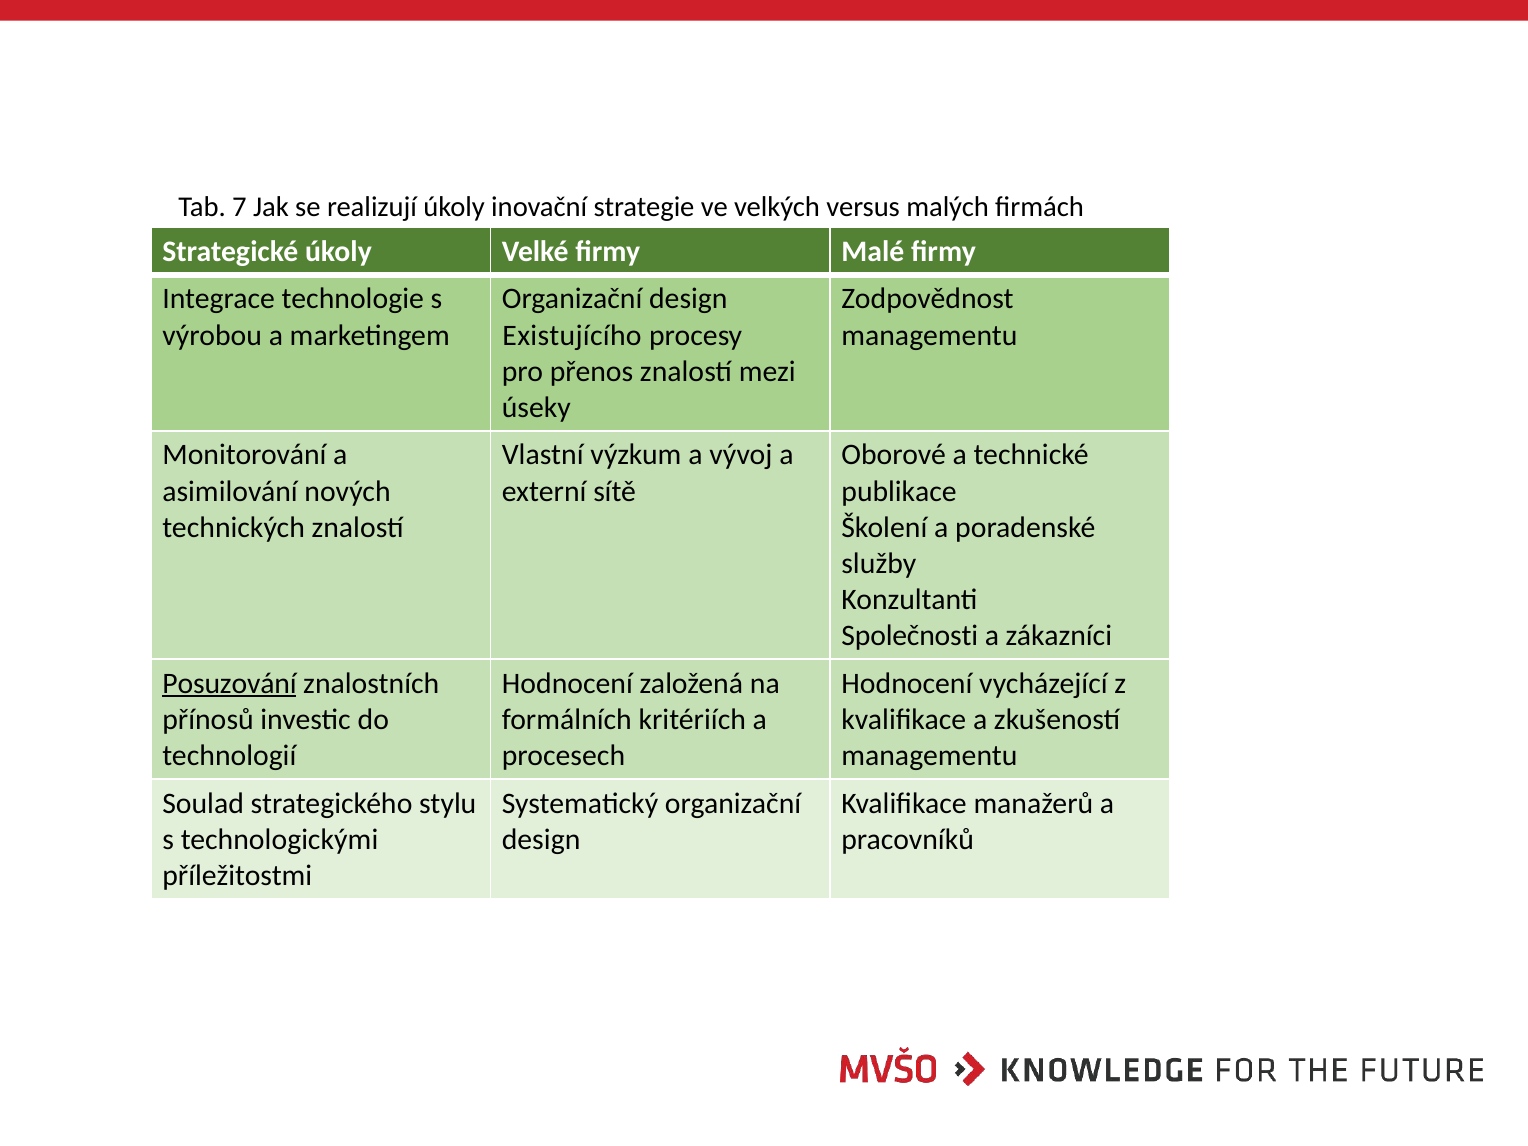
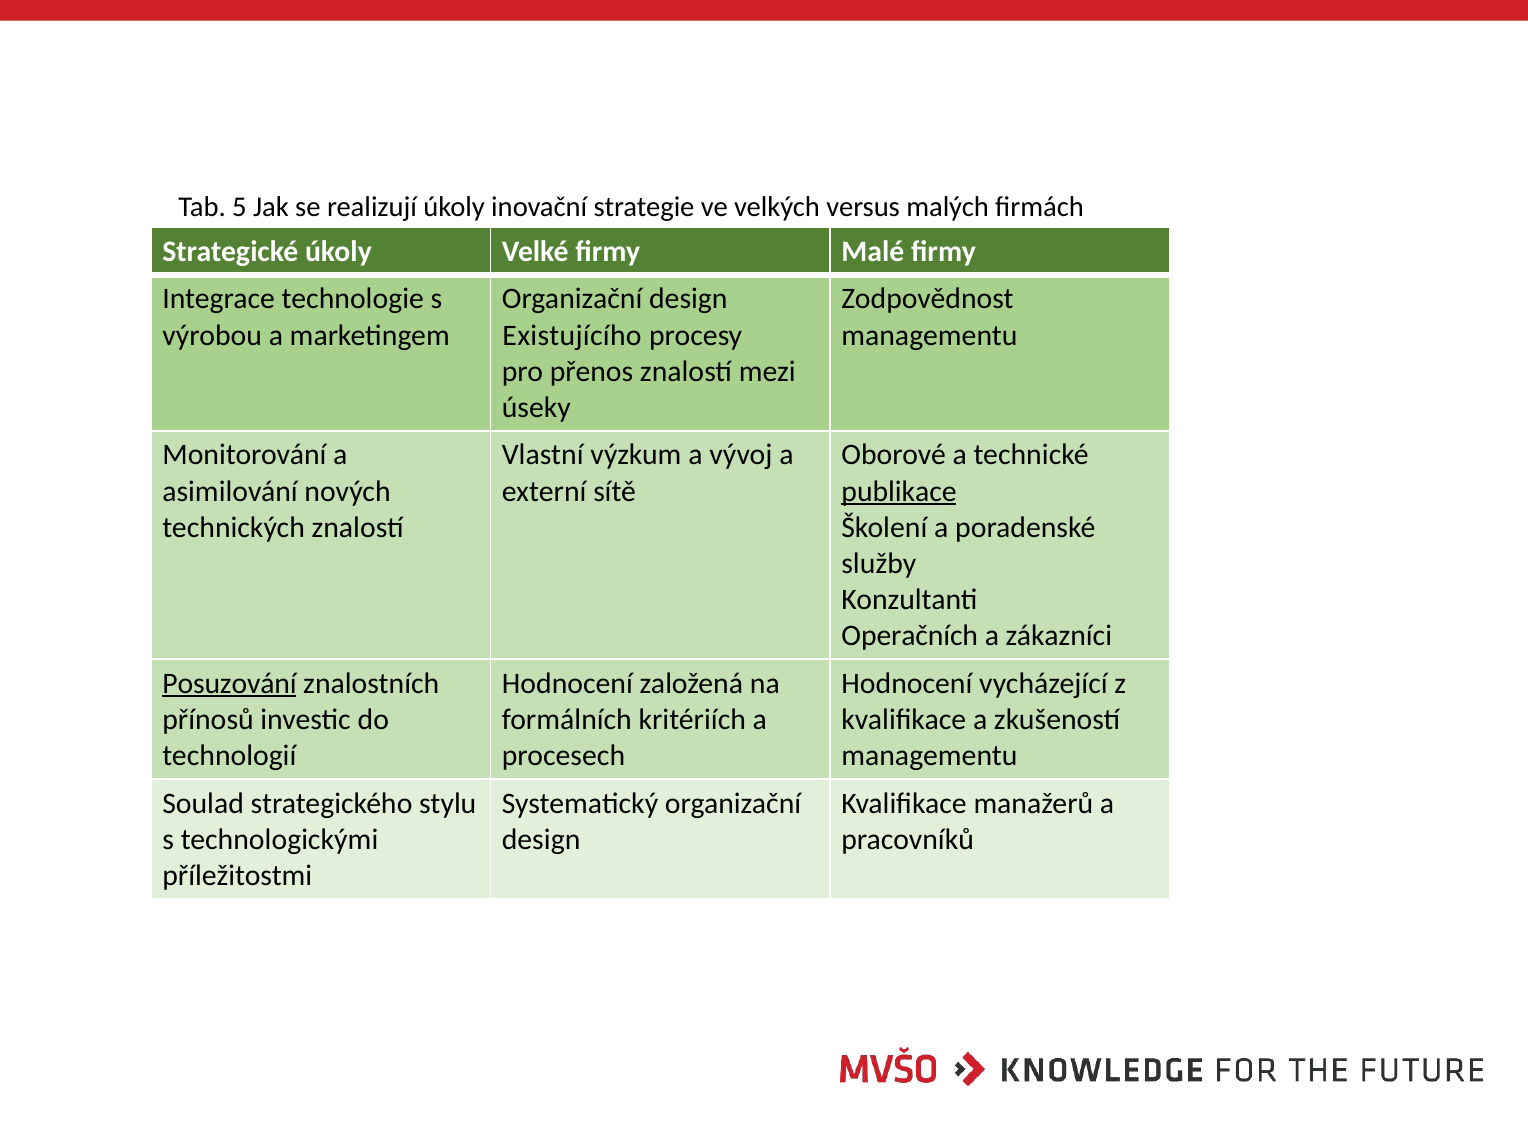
7: 7 -> 5
publikace underline: none -> present
Společnosti: Společnosti -> Operačních
